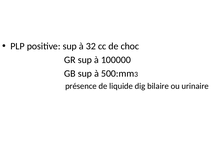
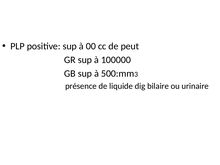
32: 32 -> 00
choc: choc -> peut
